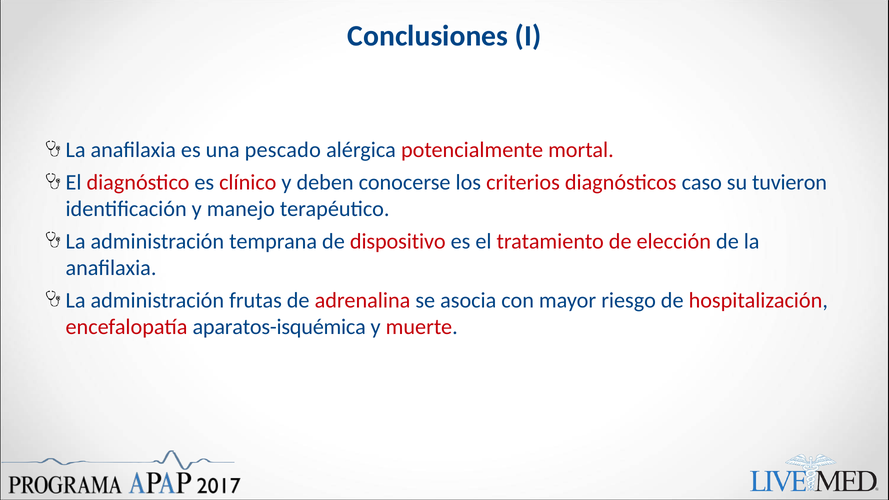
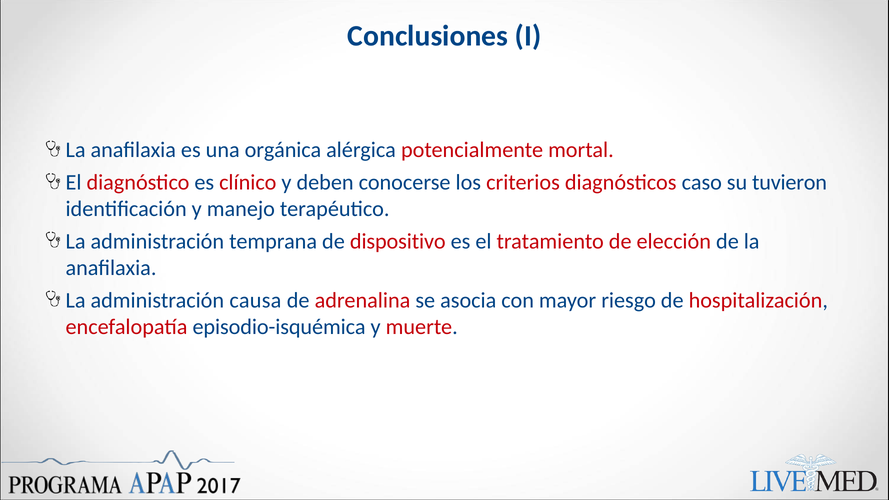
pescado: pescado -> orgánica
frutas: frutas -> causa
aparatos-isquémica: aparatos-isquémica -> episodio-isquémica
